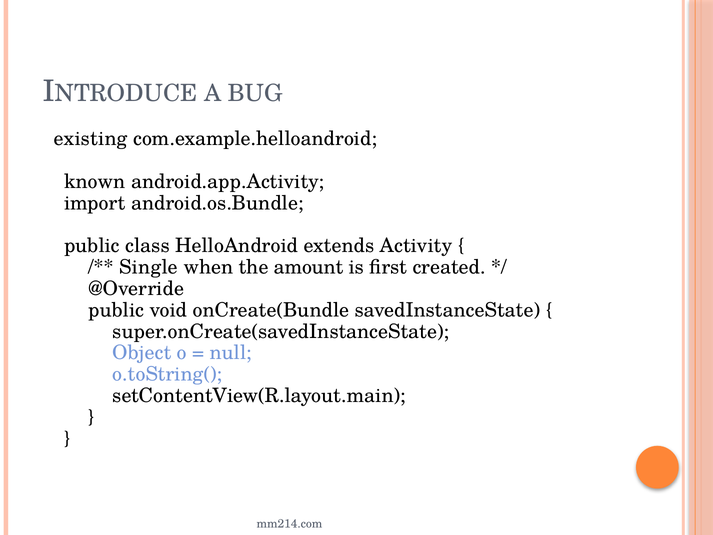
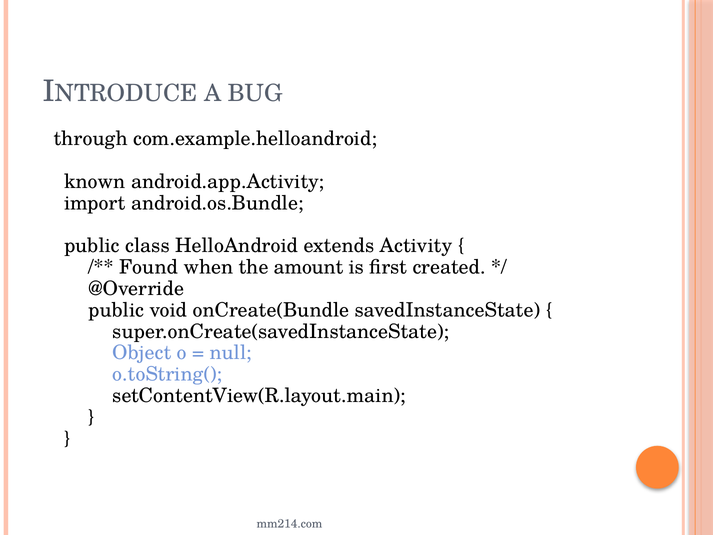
existing: existing -> through
Single: Single -> Found
